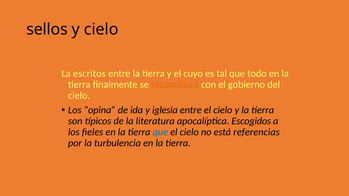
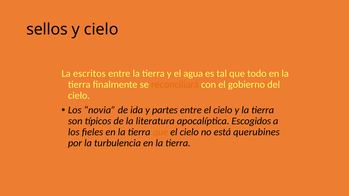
cuyo: cuyo -> agua
opina: opina -> novia
iglesia: iglesia -> partes
que at (160, 132) colour: blue -> orange
referencias: referencias -> querubines
